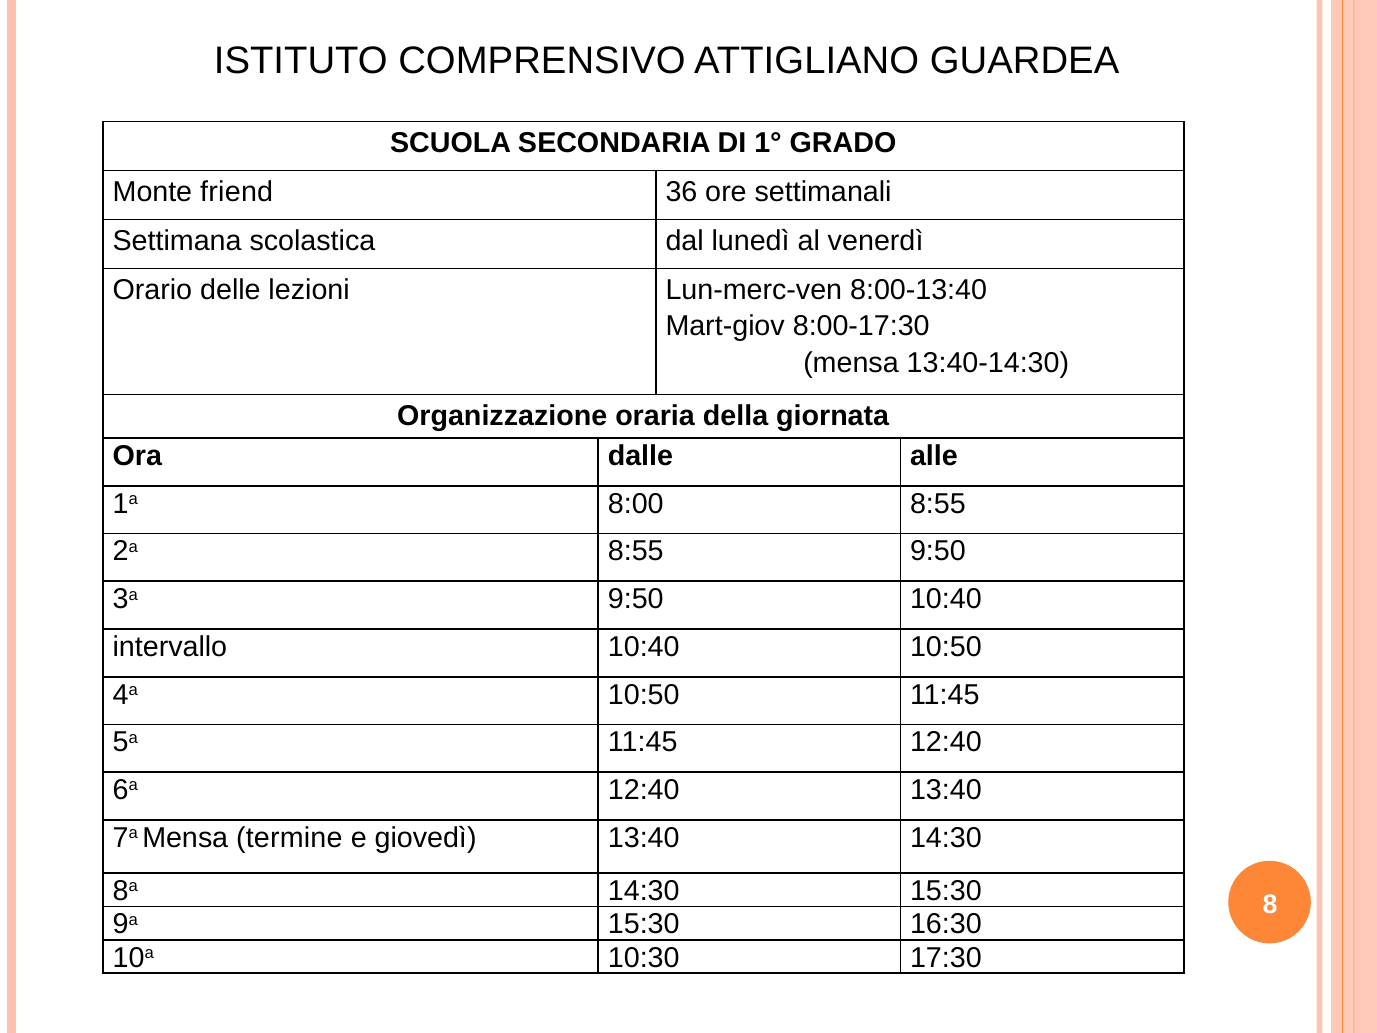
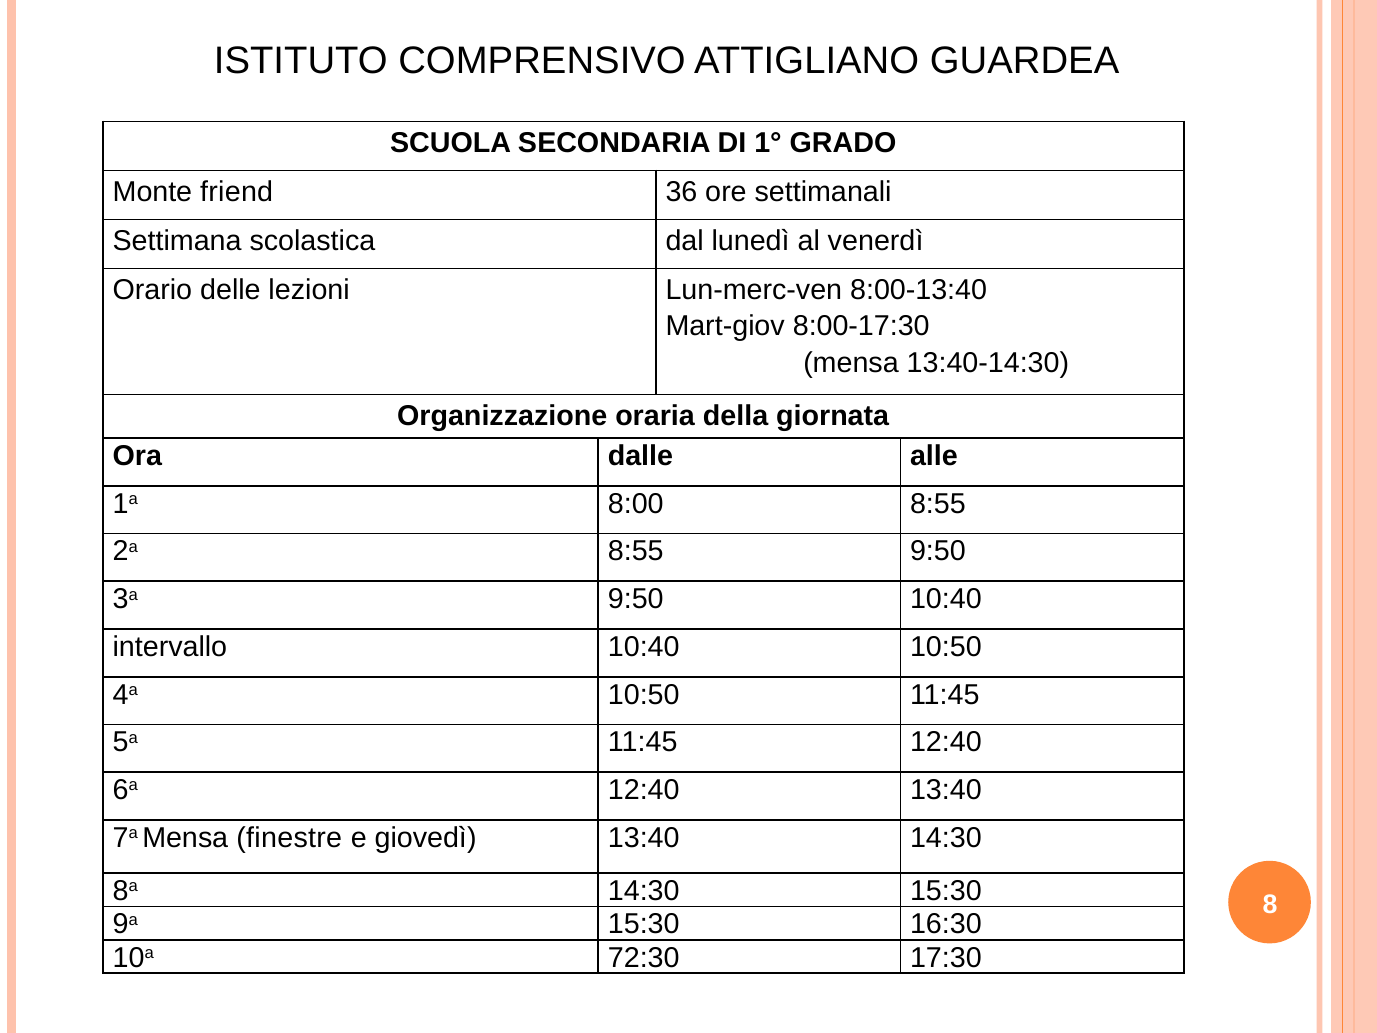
termine: termine -> finestre
10:30: 10:30 -> 72:30
